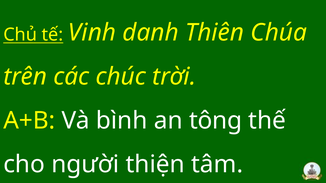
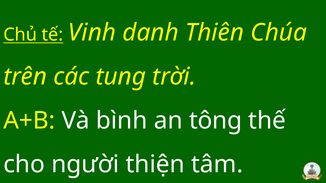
chúc: chúc -> tung
